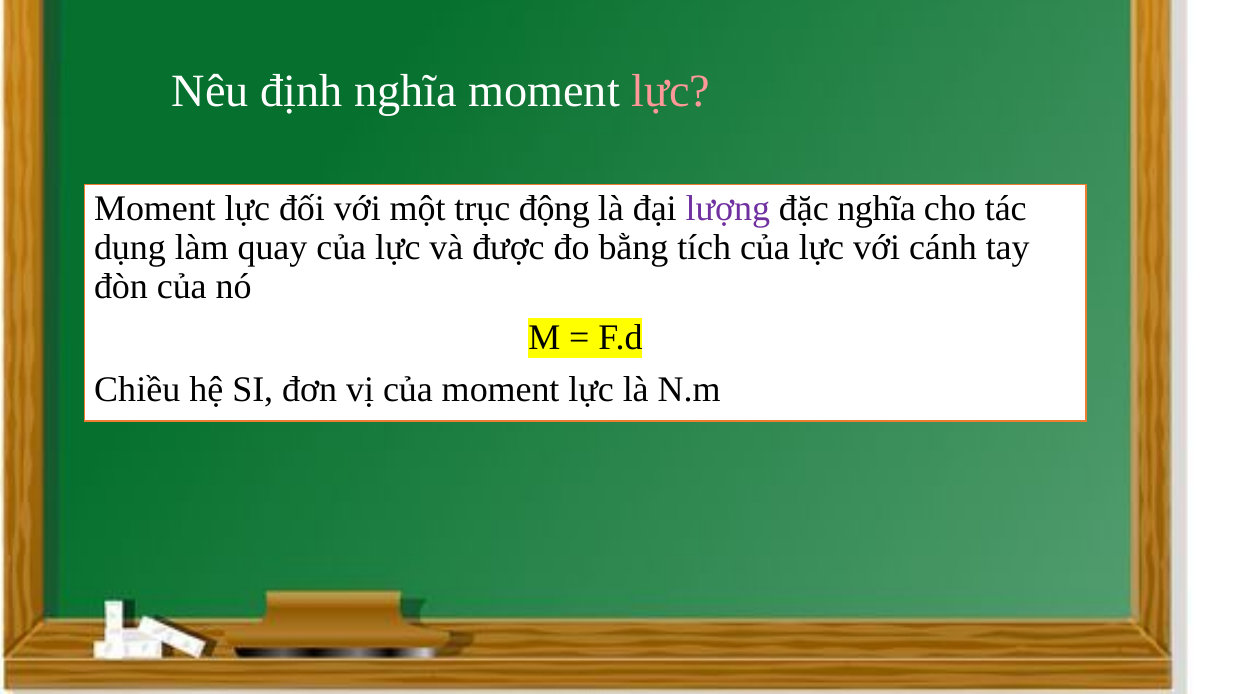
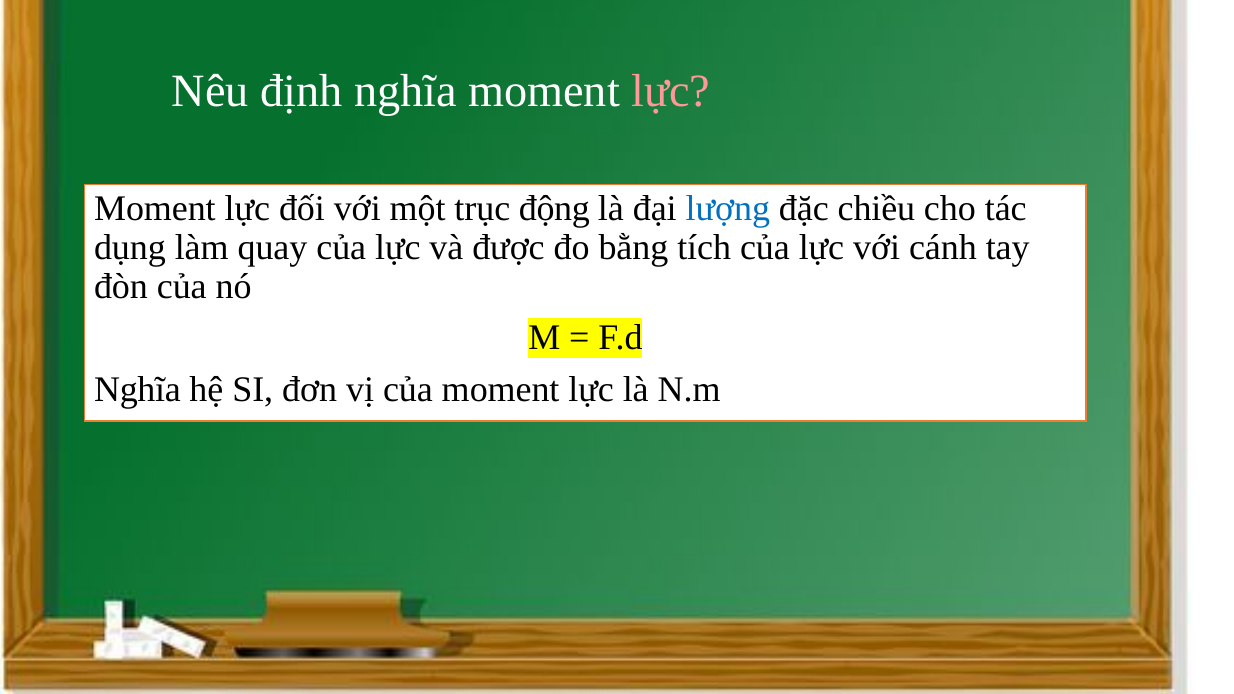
lượng colour: purple -> blue
đặc nghĩa: nghĩa -> chiều
Chiều at (137, 390): Chiều -> Nghĩa
